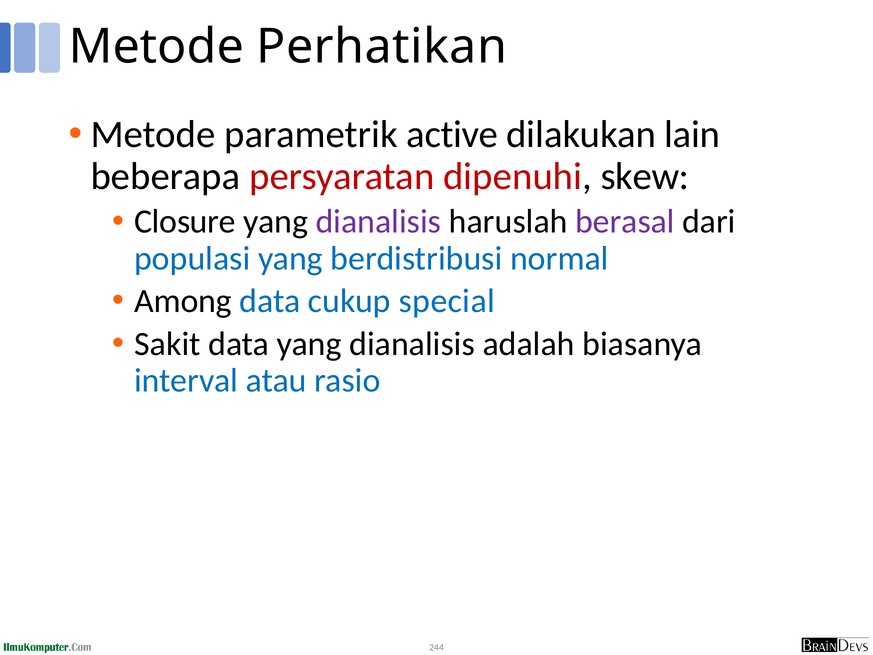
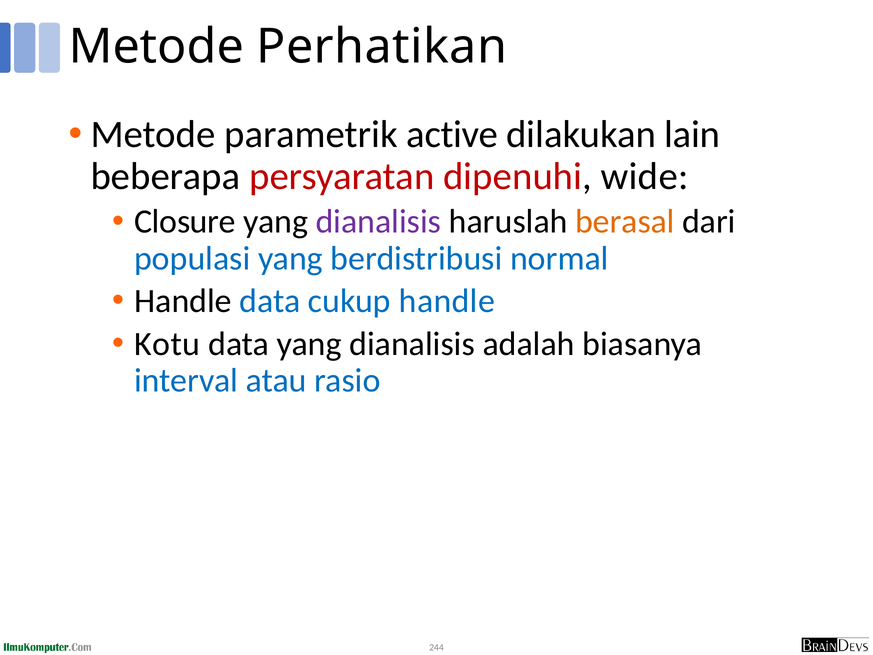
skew: skew -> wide
berasal colour: purple -> orange
Among at (183, 301): Among -> Handle
cukup special: special -> handle
Sakit: Sakit -> Kotu
